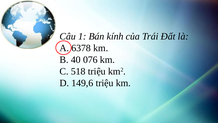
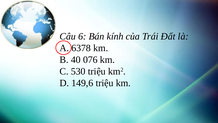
1: 1 -> 6
518: 518 -> 530
